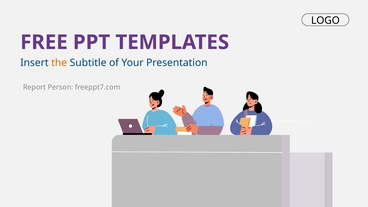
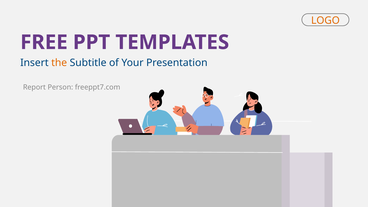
LOGO colour: black -> orange
